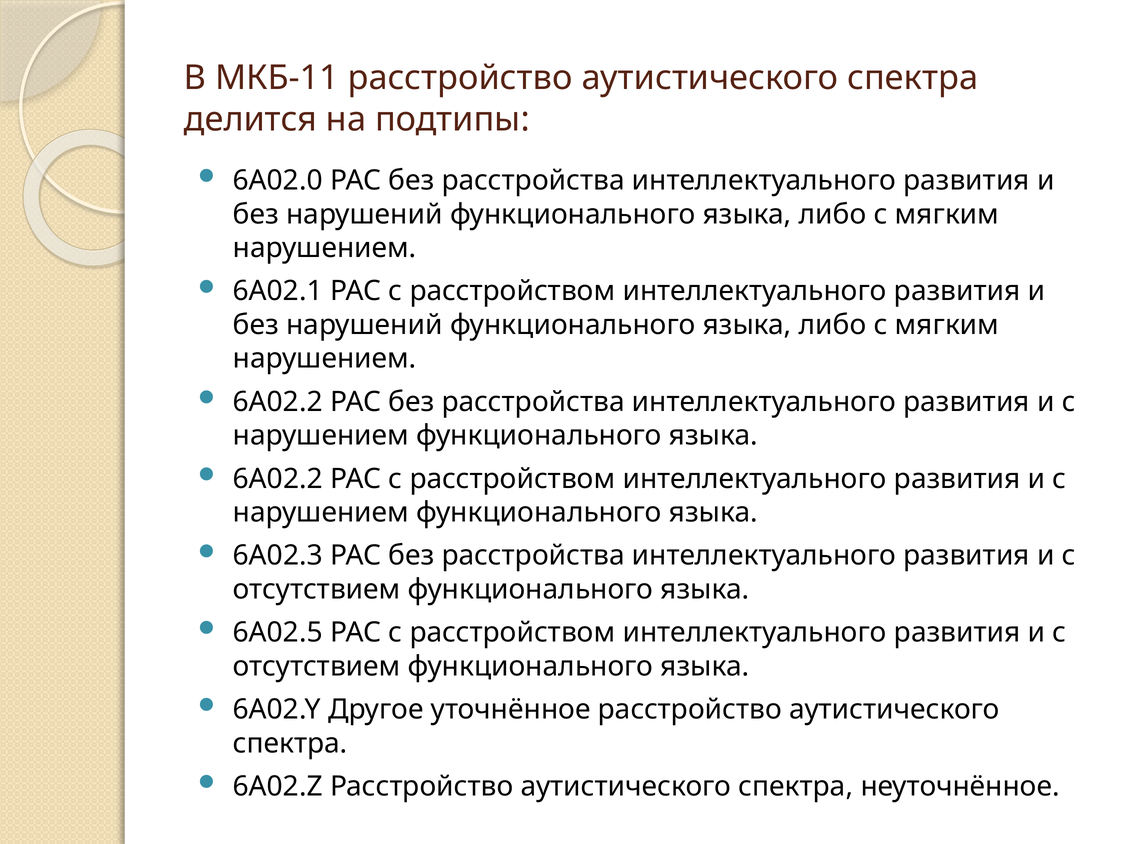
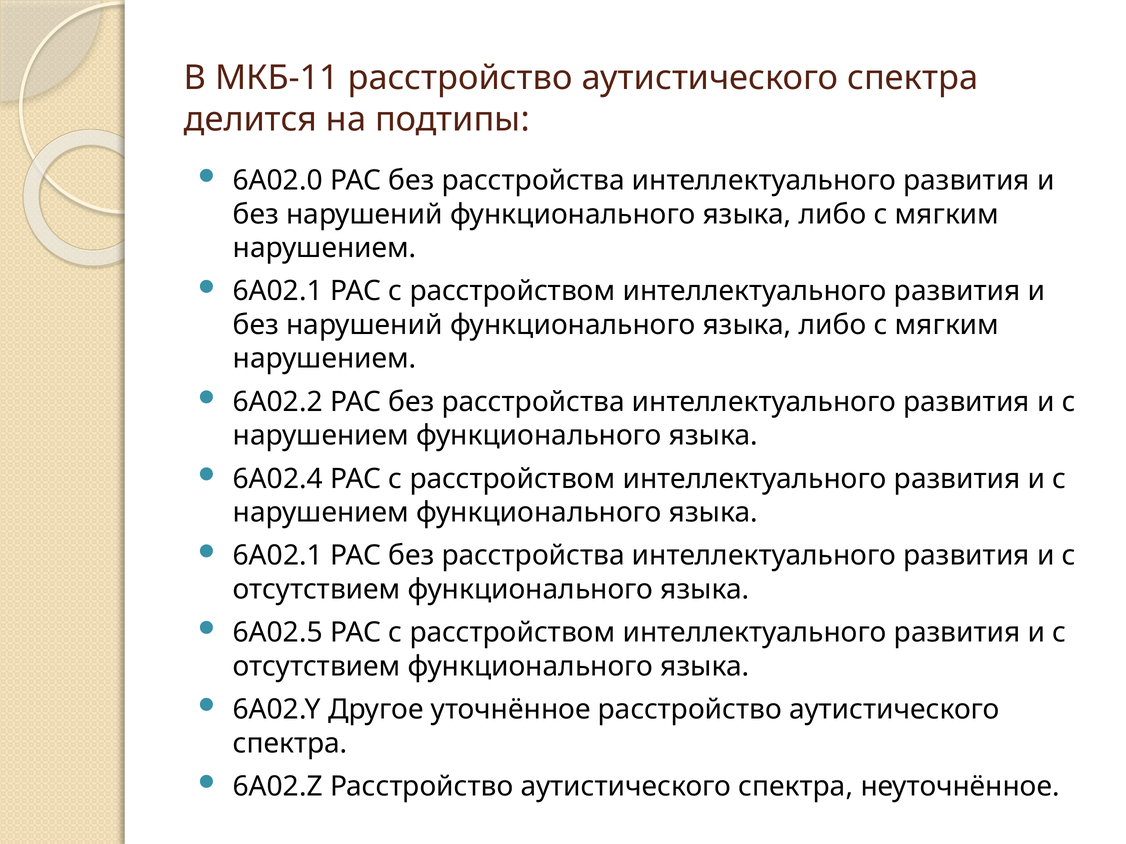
6A02.2 at (278, 479): 6A02.2 -> 6A02.4
6A02.3 at (278, 556): 6A02.3 -> 6A02.1
